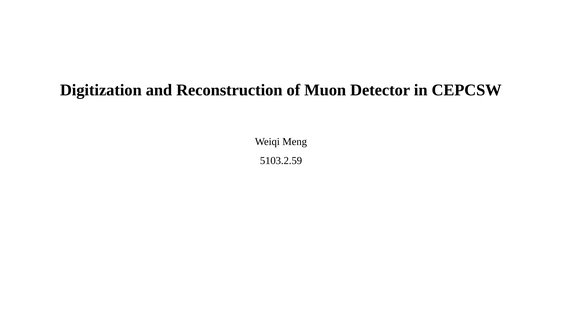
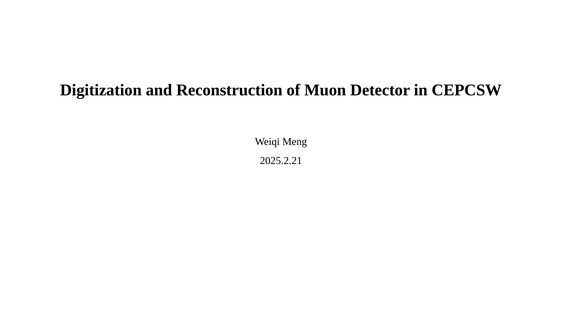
5103.2.59: 5103.2.59 -> 2025.2.21
